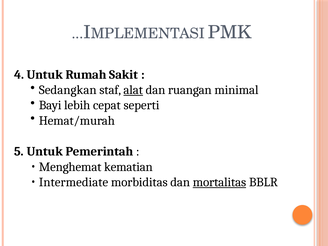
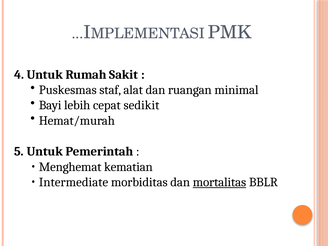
Sedangkan: Sedangkan -> Puskesmas
alat underline: present -> none
seperti: seperti -> sedikit
